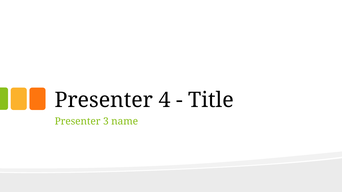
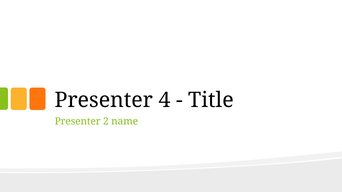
3: 3 -> 2
